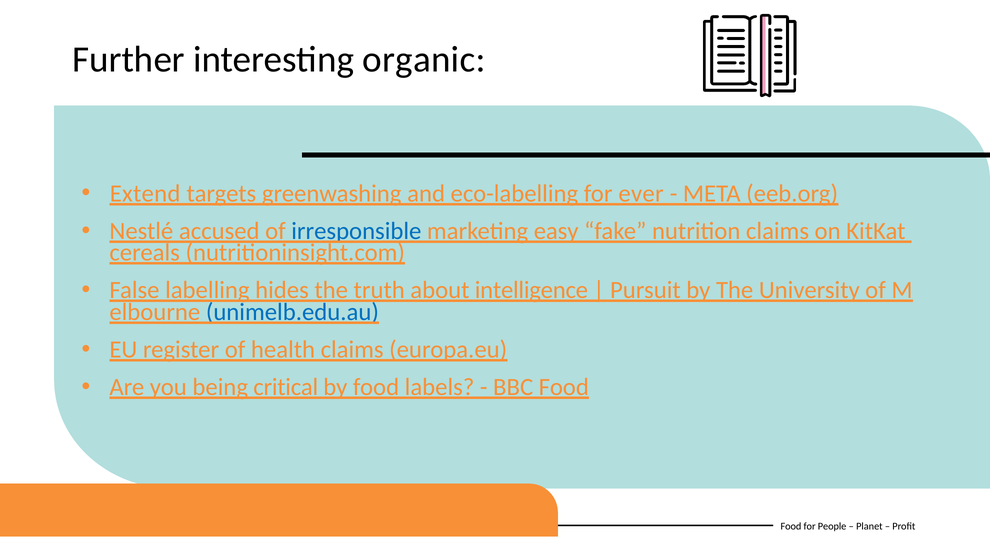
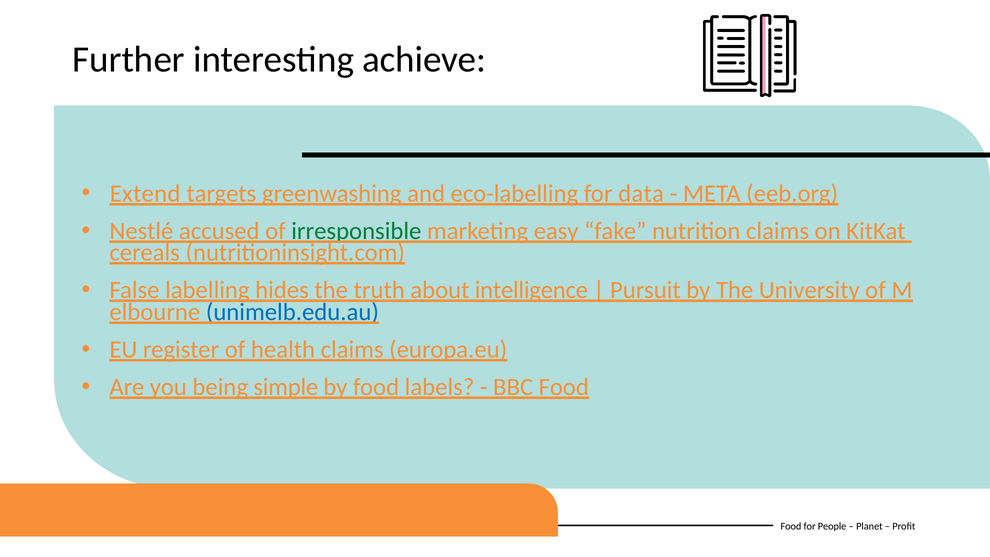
organic: organic -> achieve
ever: ever -> data
irresponsible colour: blue -> green
critical: critical -> simple
